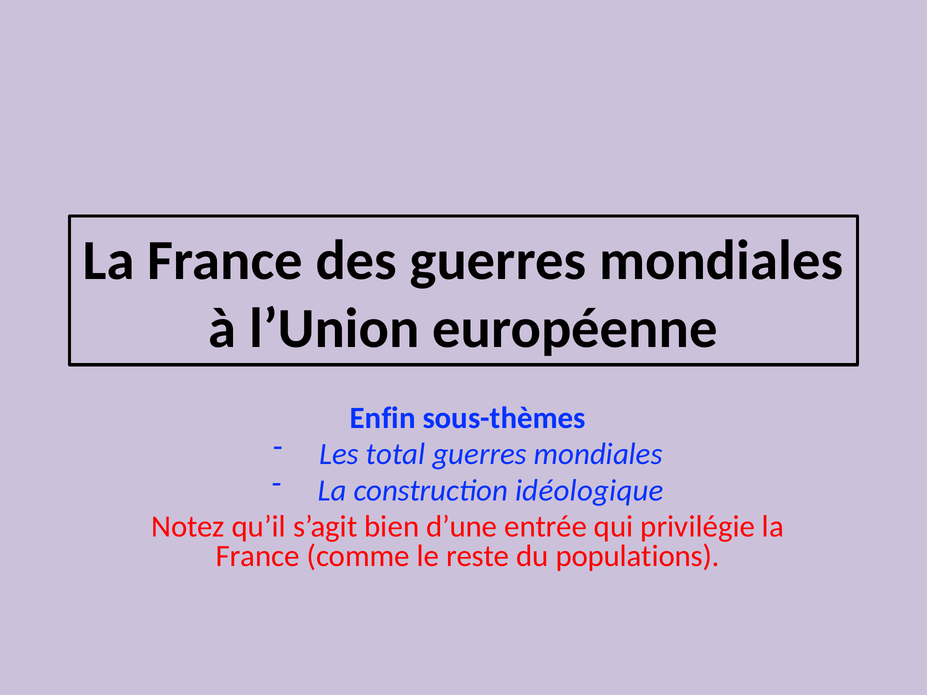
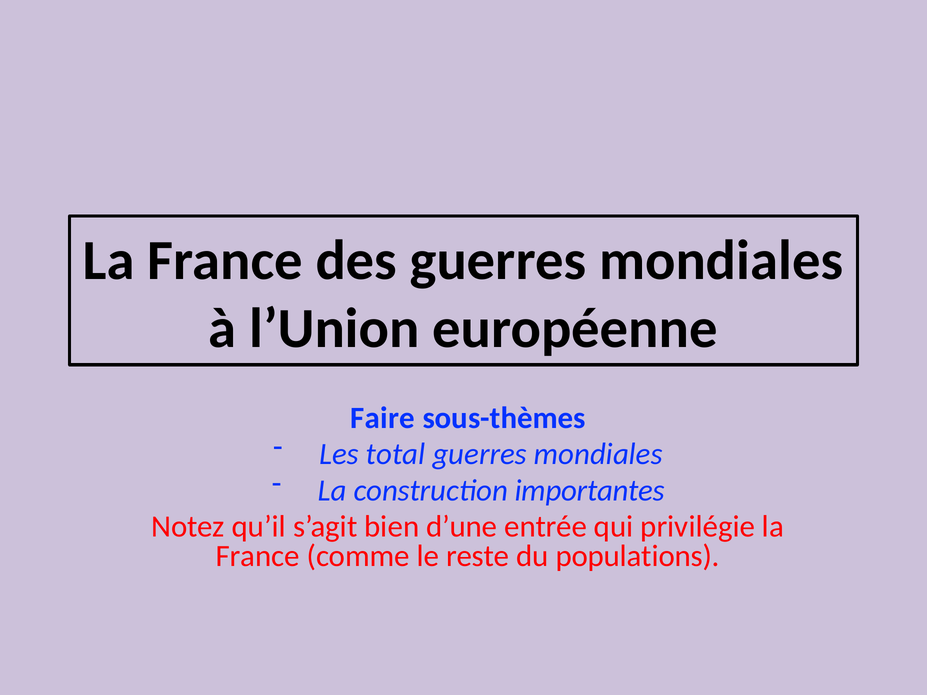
Enfin: Enfin -> Faire
idéologique: idéologique -> importantes
